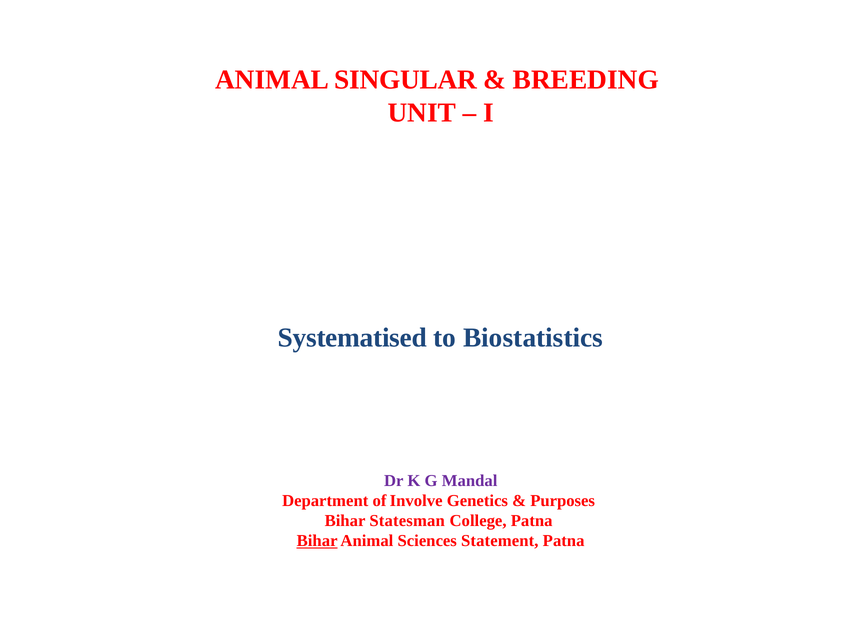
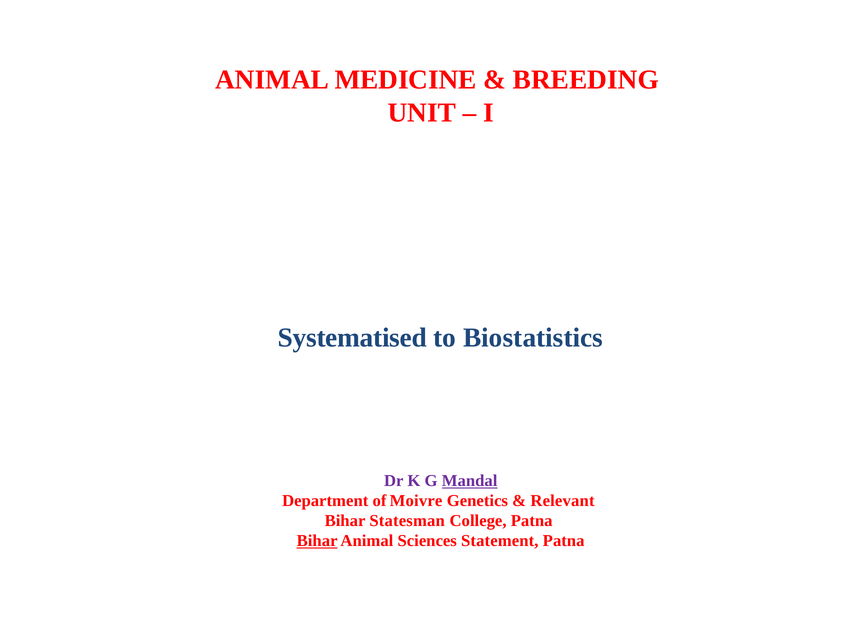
SINGULAR: SINGULAR -> MEDICINE
Mandal underline: none -> present
Involve: Involve -> Moivre
Purposes: Purposes -> Relevant
